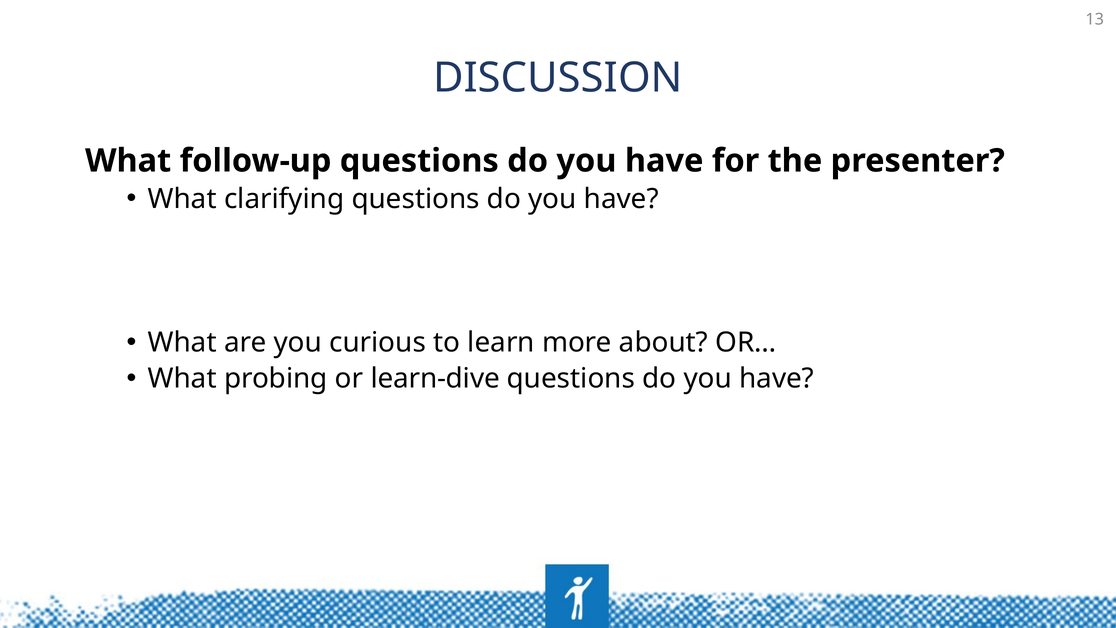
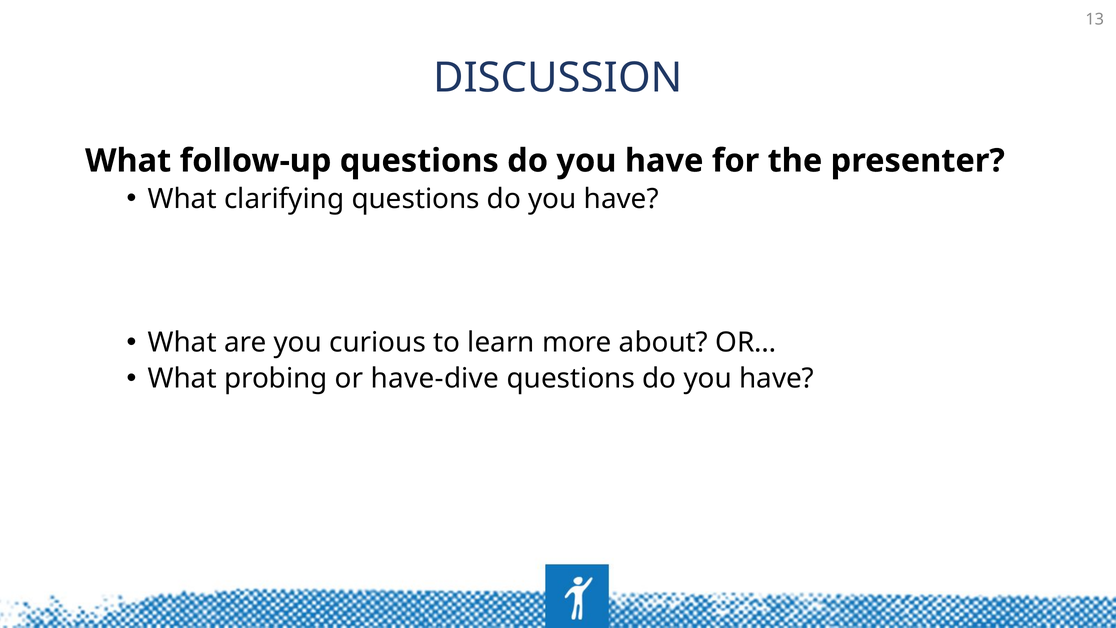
learn-dive: learn-dive -> have-dive
